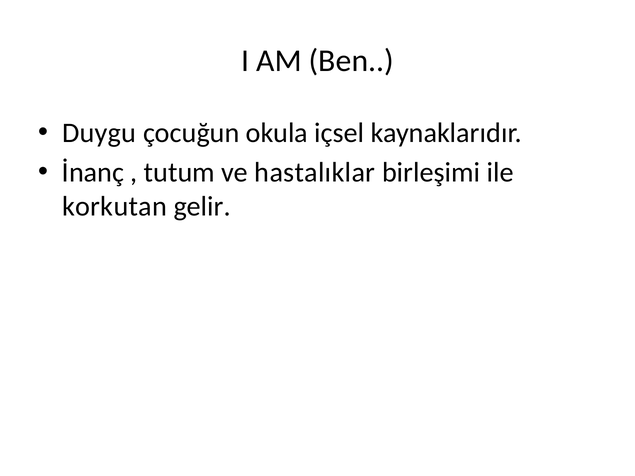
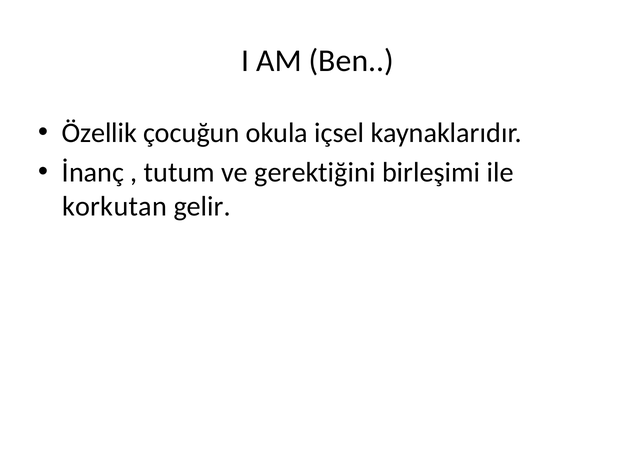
Duygu: Duygu -> Özellik
hastalıklar: hastalıklar -> gerektiğini
